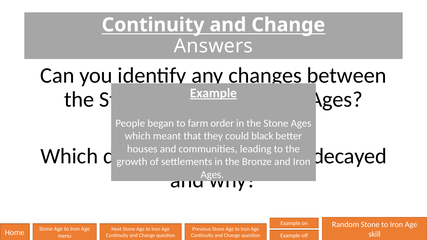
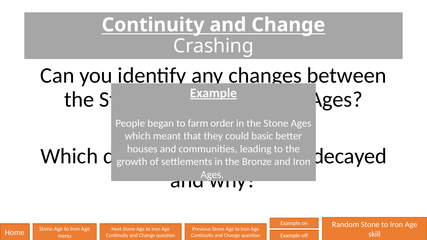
Answers: Answers -> Crashing
black: black -> basic
